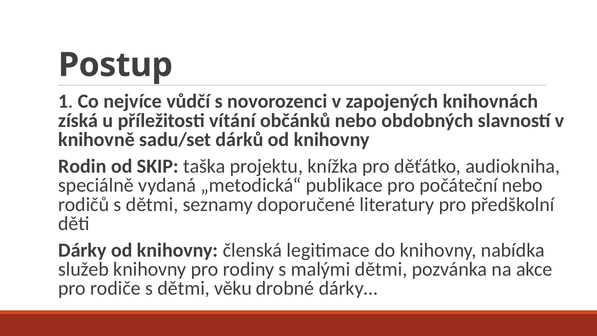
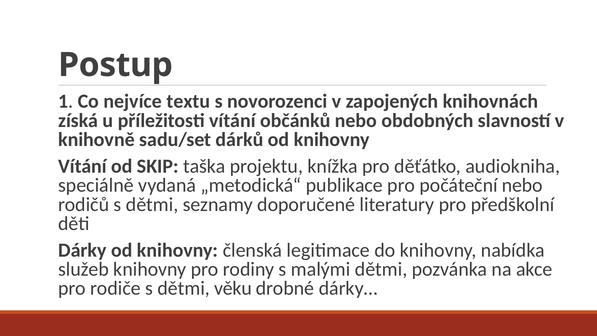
vůdčí: vůdčí -> textu
Rodin at (82, 166): Rodin -> Vítání
